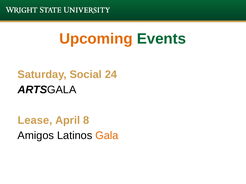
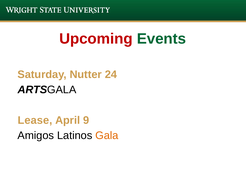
Upcoming colour: orange -> red
Social: Social -> Nutter
8: 8 -> 9
